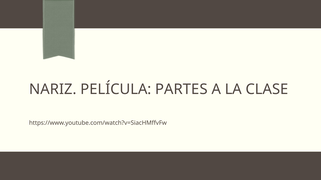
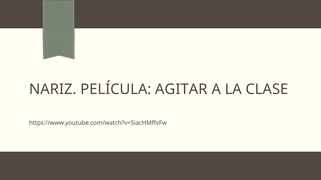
PARTES: PARTES -> AGITAR
